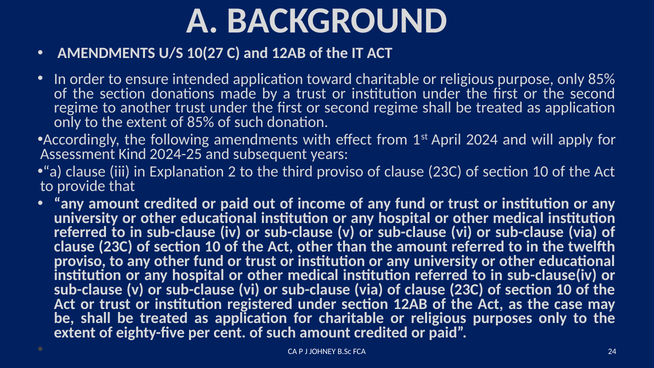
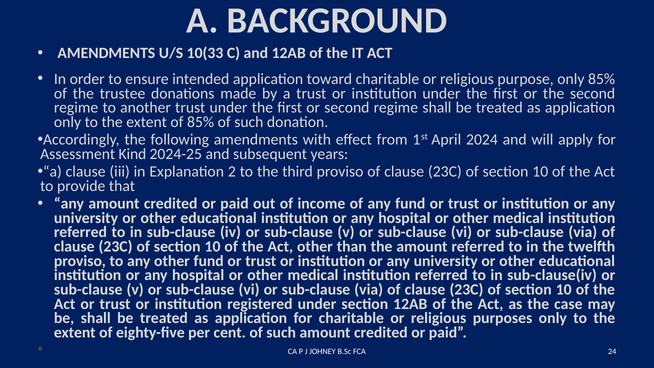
10(27: 10(27 -> 10(33
the section: section -> trustee
